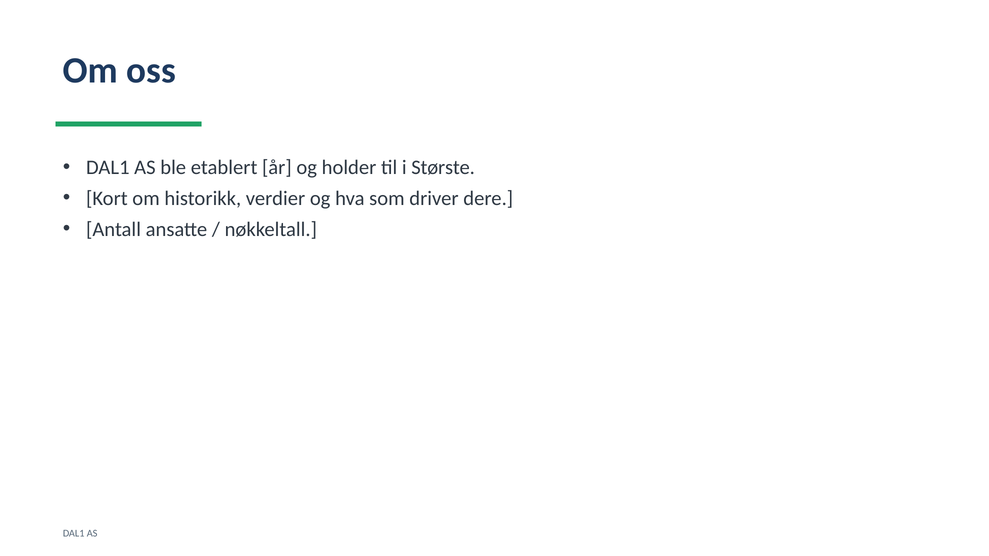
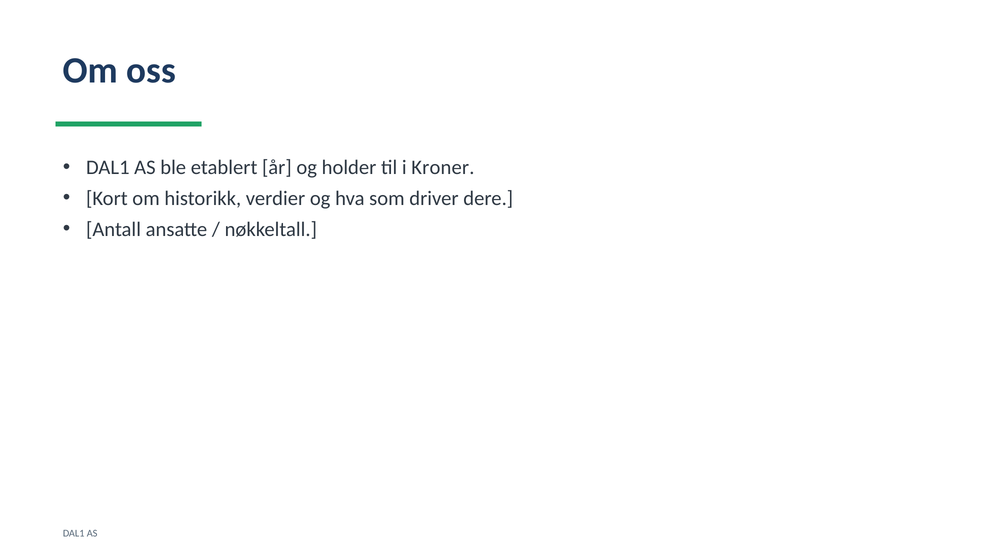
Største: Største -> Kroner
